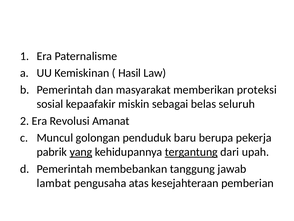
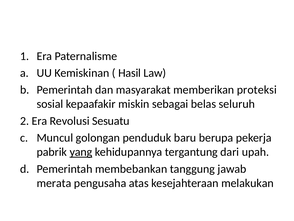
Amanat: Amanat -> Sesuatu
tergantung underline: present -> none
lambat: lambat -> merata
pemberian: pemberian -> melakukan
